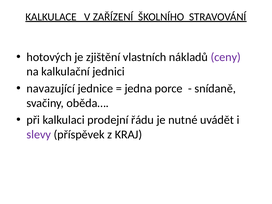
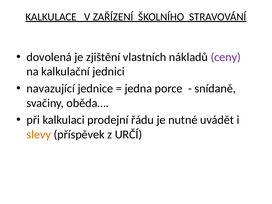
hotových: hotových -> dovolená
slevy colour: purple -> orange
KRAJ: KRAJ -> URČÍ
